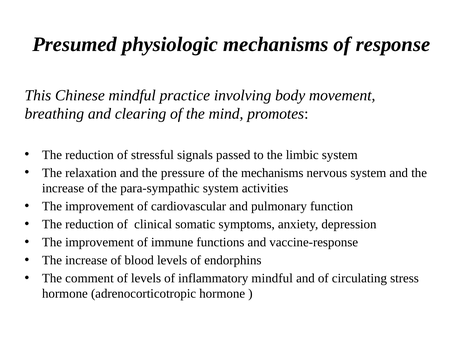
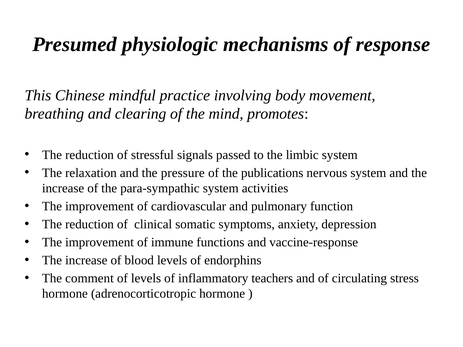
the mechanisms: mechanisms -> publications
inflammatory mindful: mindful -> teachers
